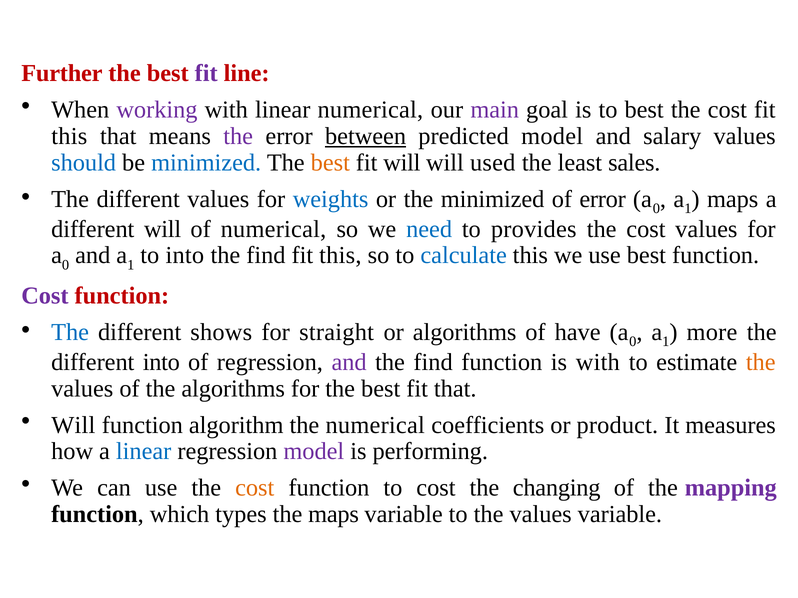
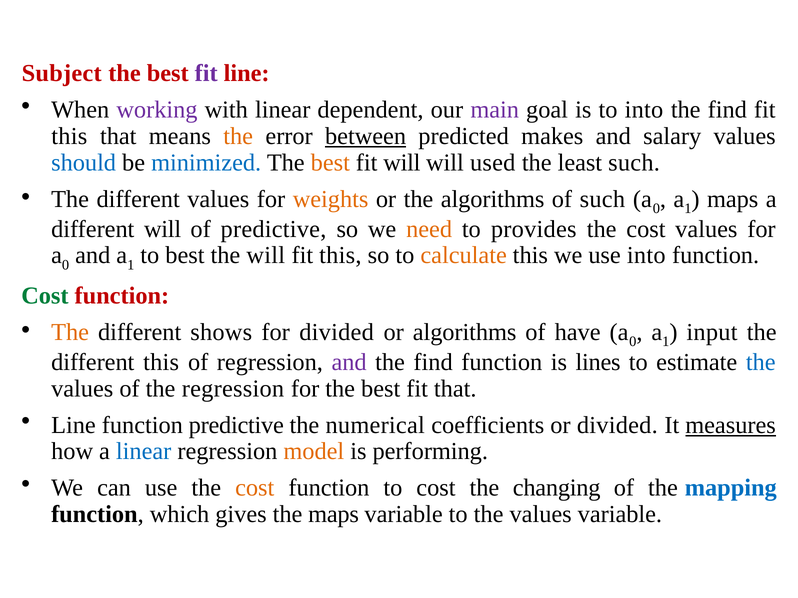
Further: Further -> Subject
linear numerical: numerical -> dependent
to best: best -> into
cost at (727, 110): cost -> find
the at (238, 136) colour: purple -> orange
predicted model: model -> makes
least sales: sales -> such
weights colour: blue -> orange
the minimized: minimized -> algorithms
of error: error -> such
of numerical: numerical -> predictive
need colour: blue -> orange
to into: into -> best
find at (266, 256): find -> will
calculate colour: blue -> orange
use best: best -> into
Cost at (45, 296) colour: purple -> green
The at (70, 332) colour: blue -> orange
for straight: straight -> divided
more: more -> input
different into: into -> this
is with: with -> lines
the at (761, 363) colour: orange -> blue
the algorithms: algorithms -> regression
Will at (73, 425): Will -> Line
function algorithm: algorithm -> predictive
or product: product -> divided
measures underline: none -> present
model at (314, 452) colour: purple -> orange
mapping colour: purple -> blue
types: types -> gives
